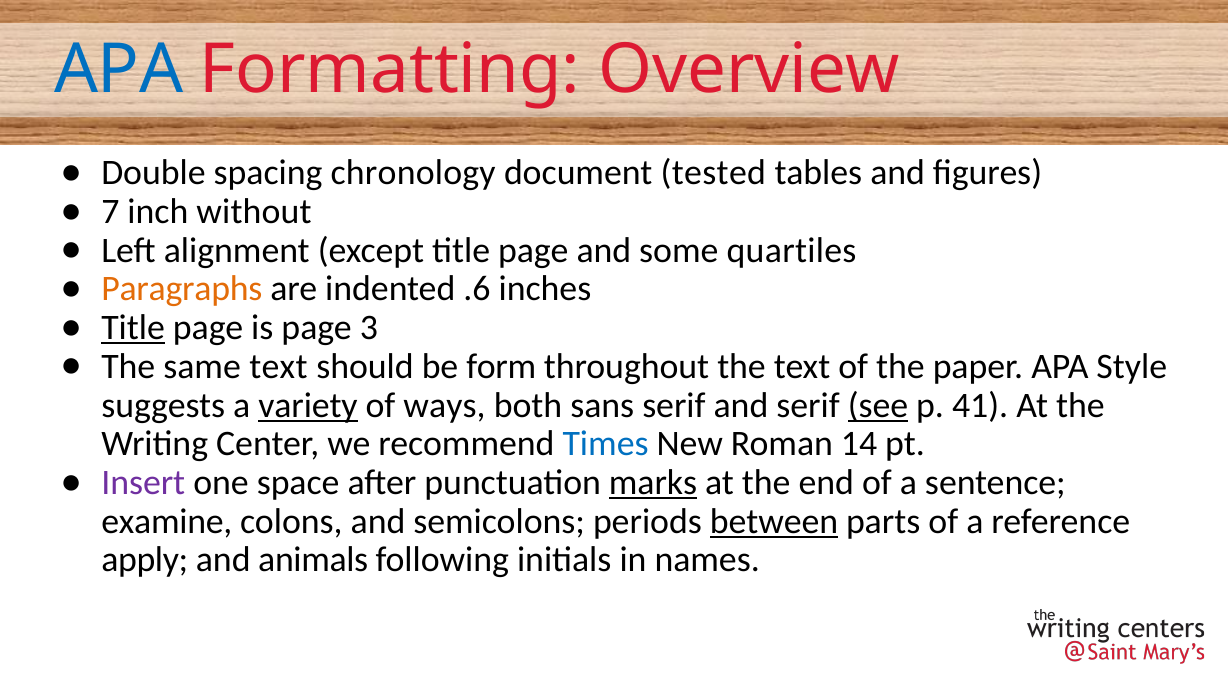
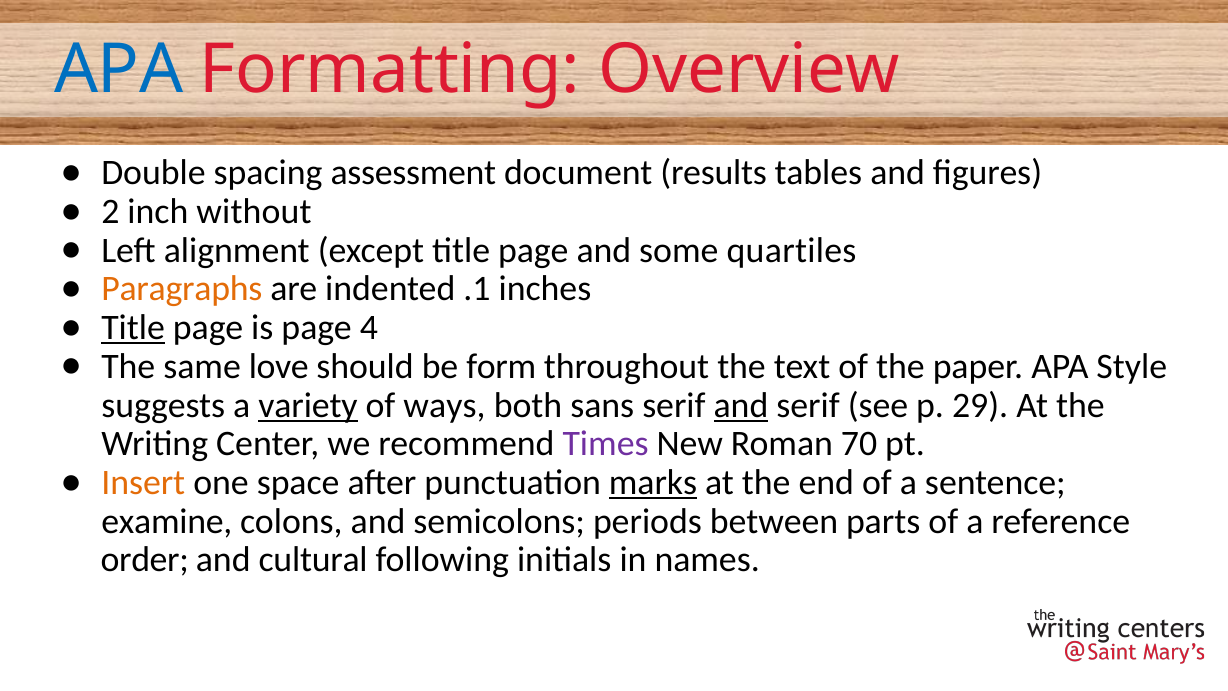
chronology: chronology -> assessment
tested: tested -> results
7: 7 -> 2
.6: .6 -> .1
3: 3 -> 4
same text: text -> love
and at (741, 405) underline: none -> present
see underline: present -> none
41: 41 -> 29
Times colour: blue -> purple
14: 14 -> 70
Insert colour: purple -> orange
between underline: present -> none
apply: apply -> order
animals: animals -> cultural
